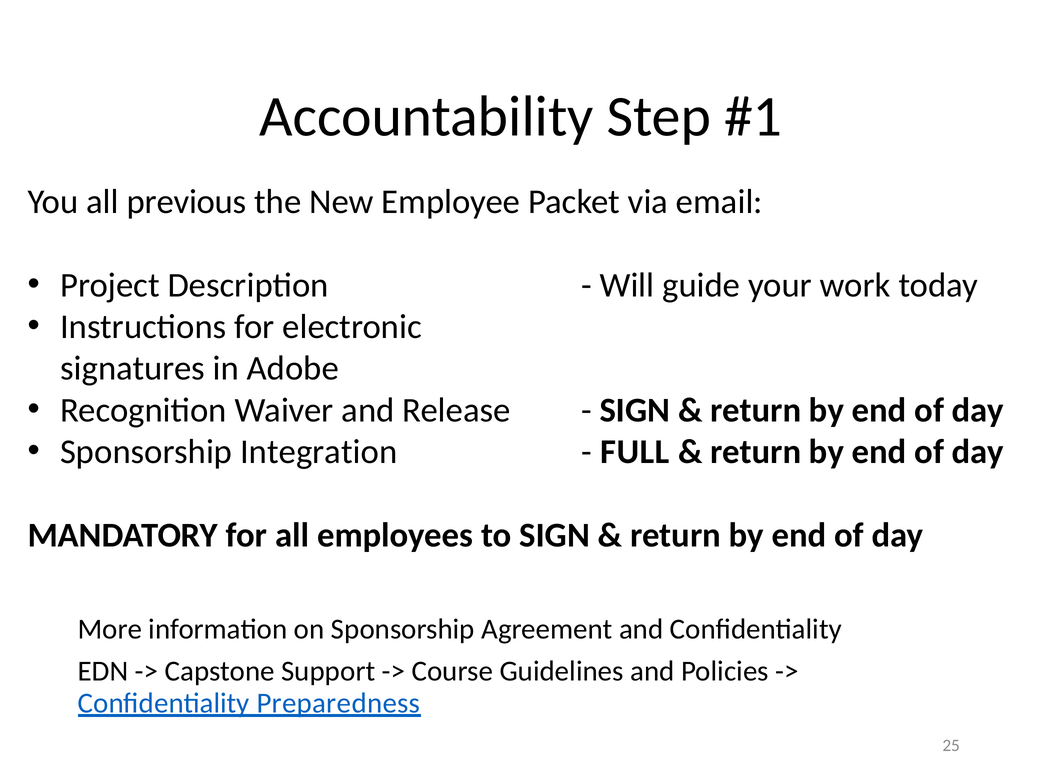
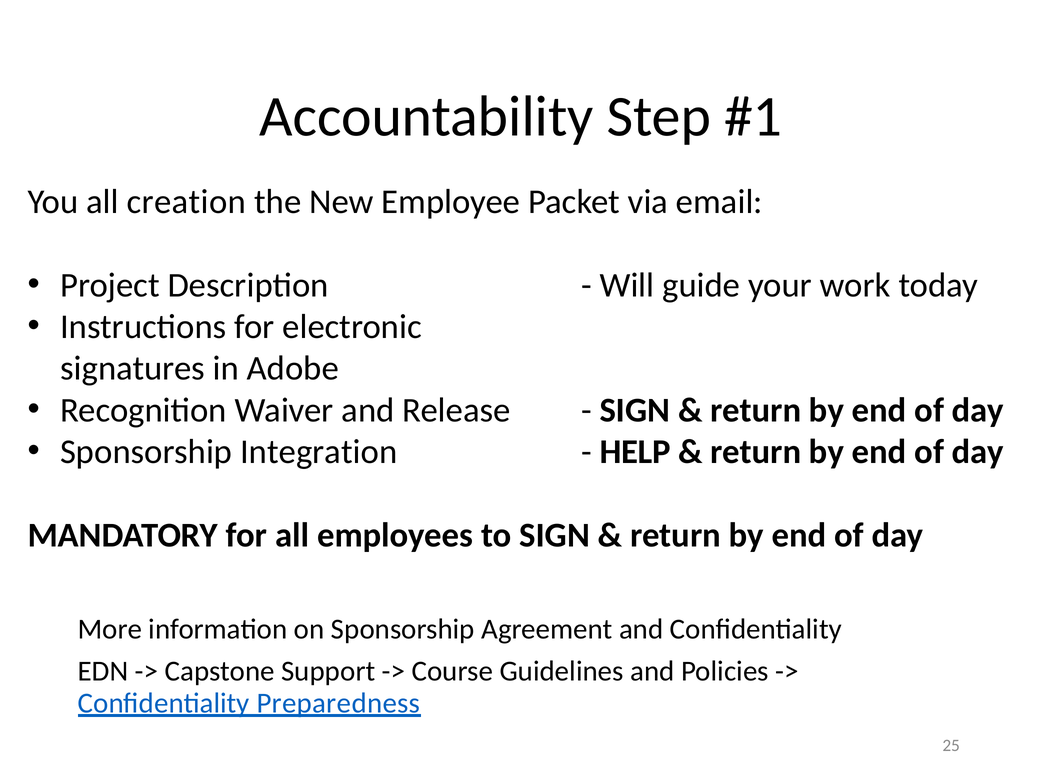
previous: previous -> creation
FULL: FULL -> HELP
